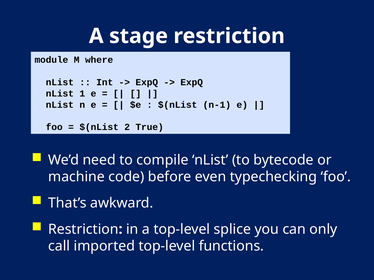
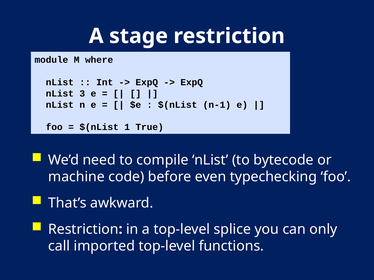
1: 1 -> 3
2: 2 -> 1
